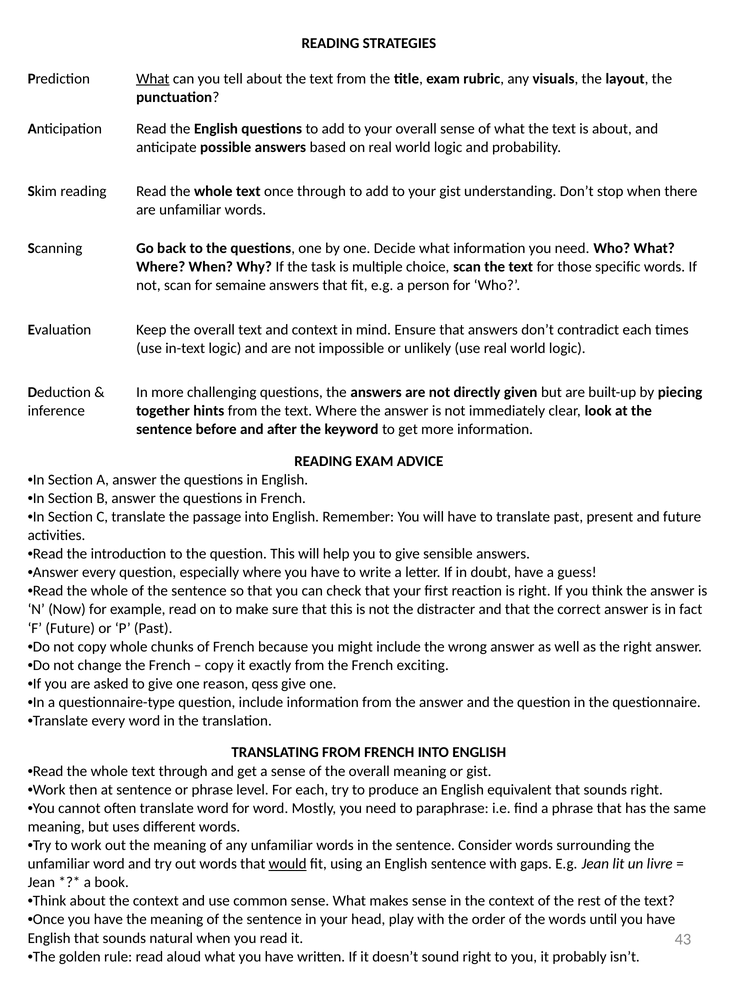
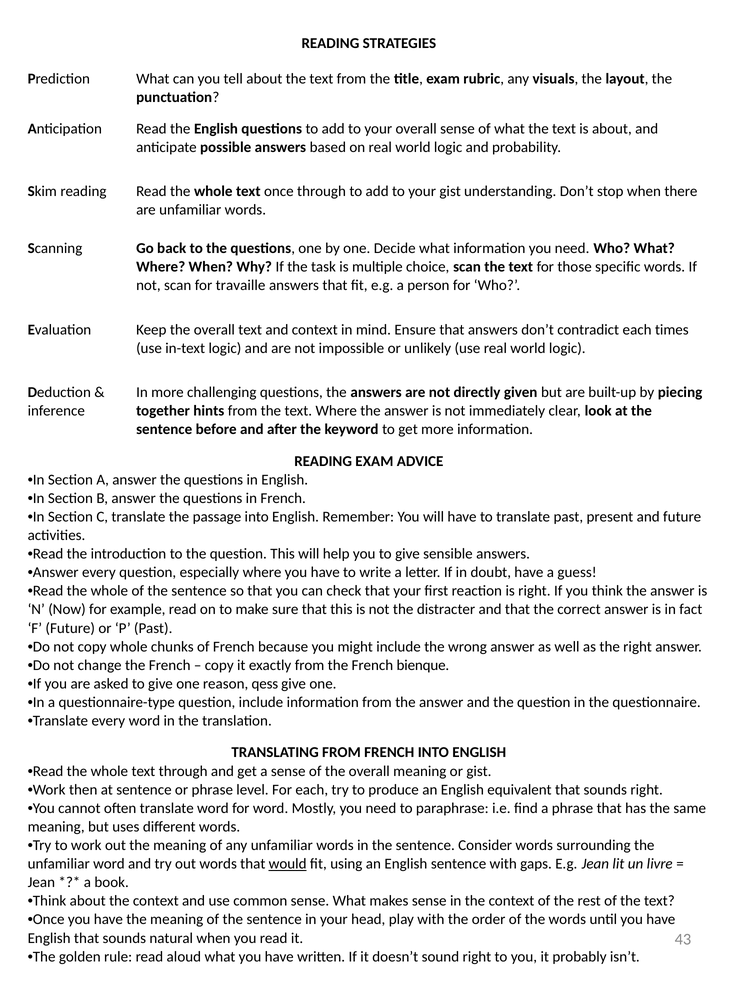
What at (153, 79) underline: present -> none
semaine: semaine -> travaille
exciting: exciting -> bienque
